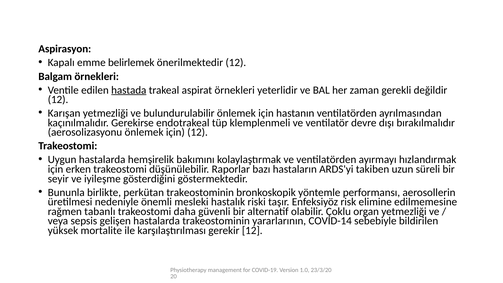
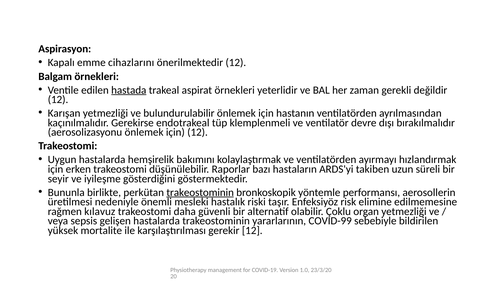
belirlemek: belirlemek -> cihazlarını
trakeostominin at (200, 192) underline: none -> present
tabanlı: tabanlı -> kılavuz
COVID-14: COVID-14 -> COVID-99
